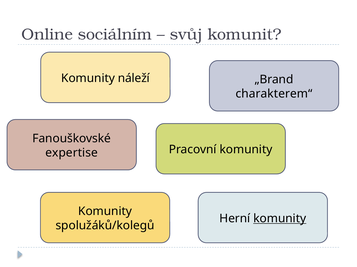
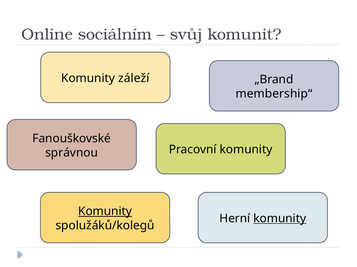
náleží: náleží -> záleží
charakterem“: charakterem“ -> membership“
expertise: expertise -> správnou
Komunity at (105, 212) underline: none -> present
